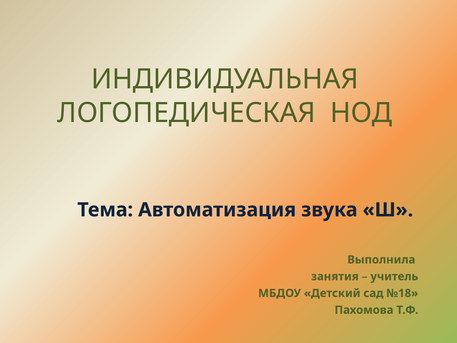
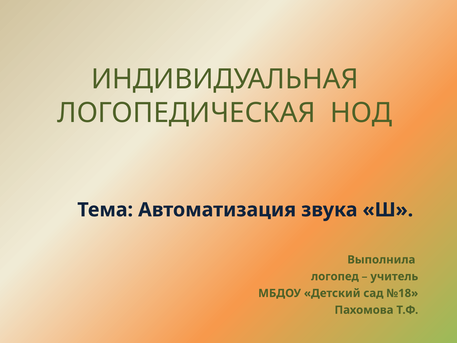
занятия: занятия -> логопед
